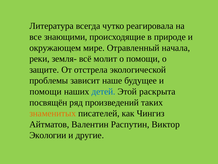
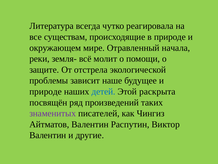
знающими: знающими -> существам
помощи at (46, 91): помощи -> природе
знаменитых colour: orange -> purple
Экологии at (48, 135): Экологии -> Валентин
